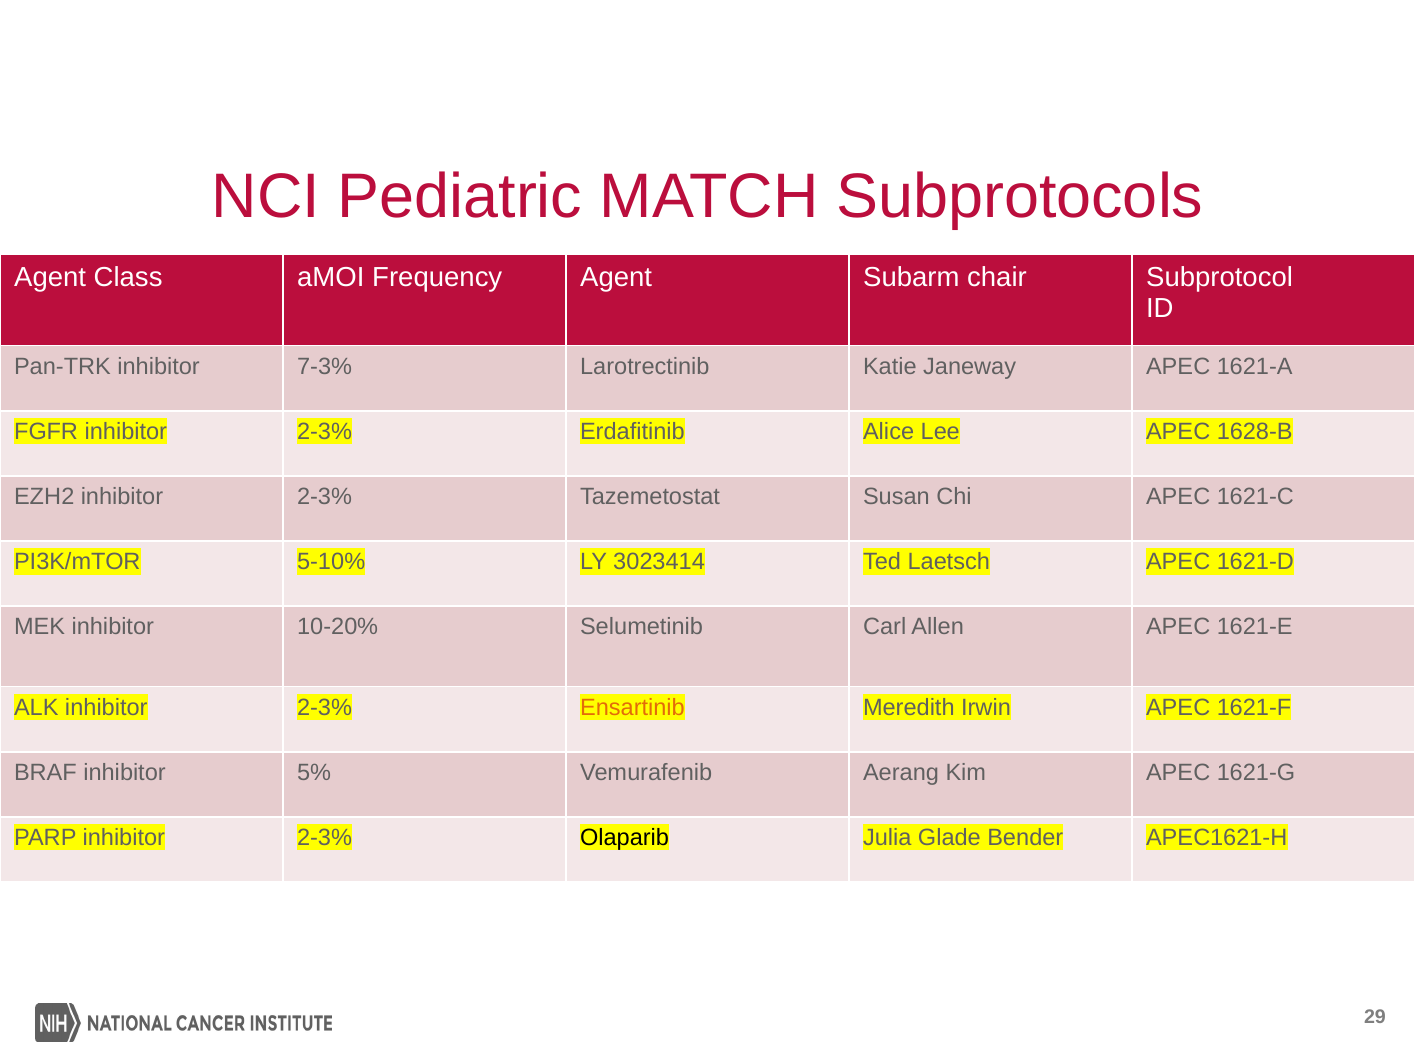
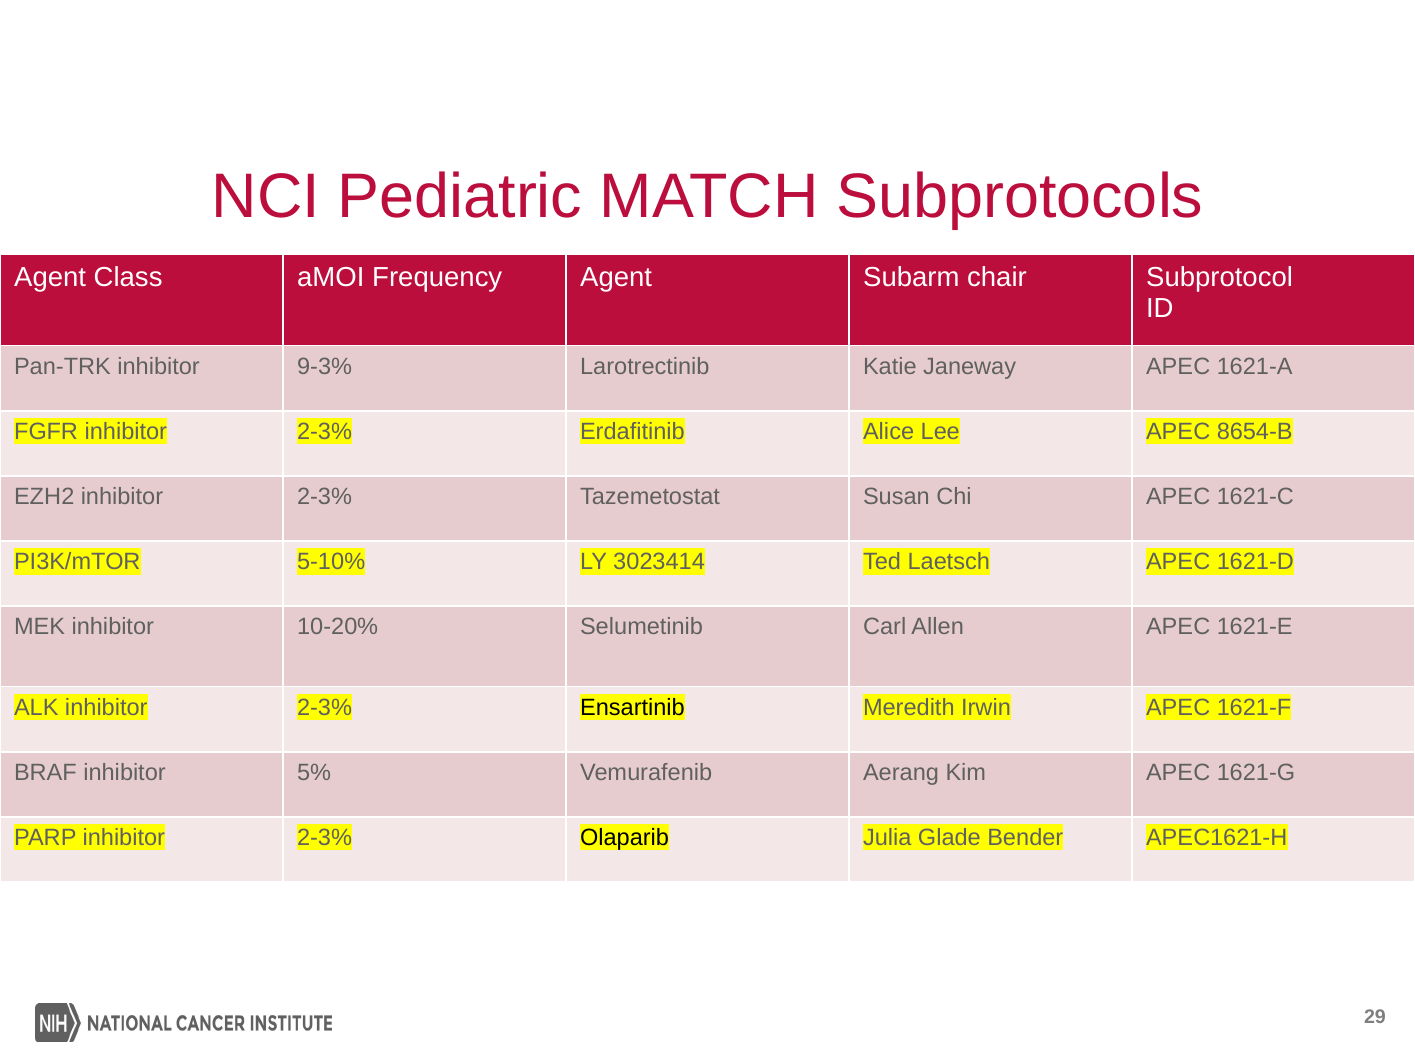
7-3%: 7-3% -> 9-3%
1628-B: 1628-B -> 8654-B
Ensartinib colour: orange -> black
